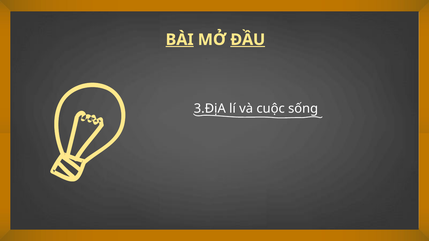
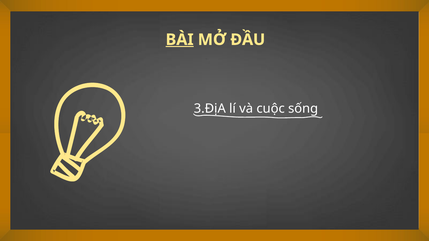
ĐẦU underline: present -> none
